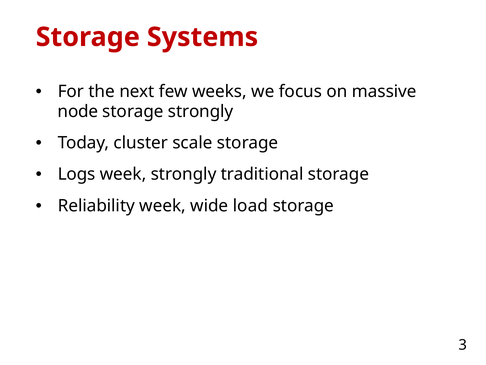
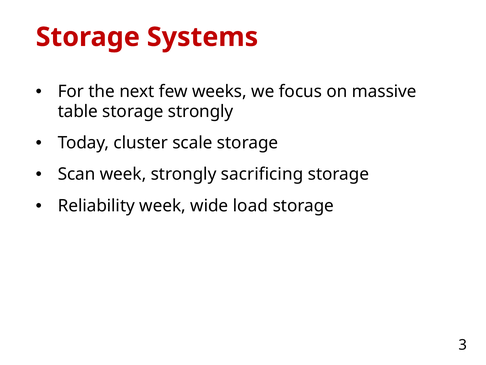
node: node -> table
Logs: Logs -> Scan
traditional: traditional -> sacrificing
